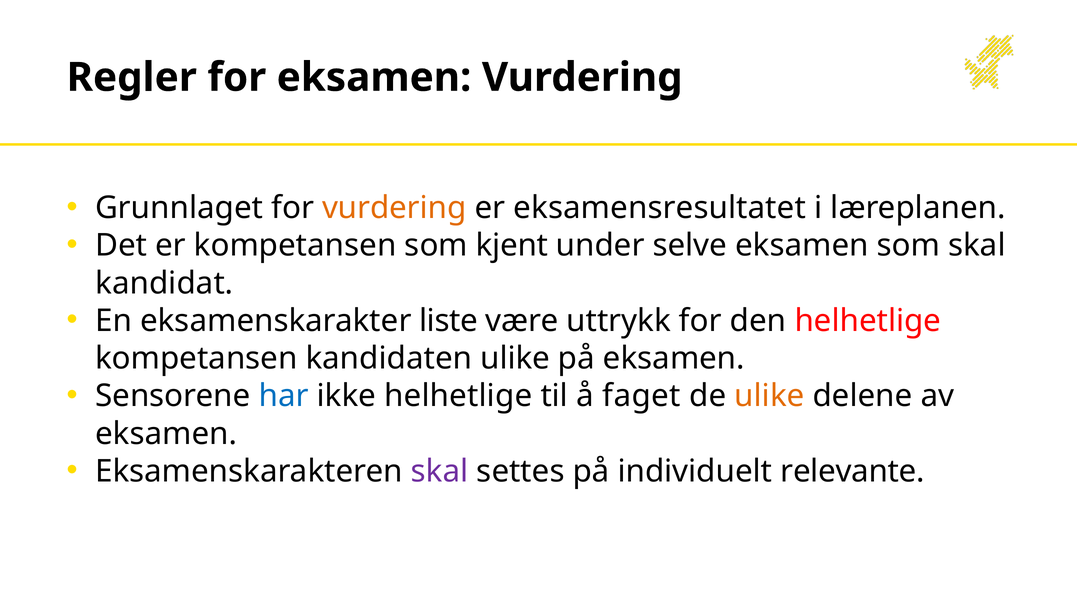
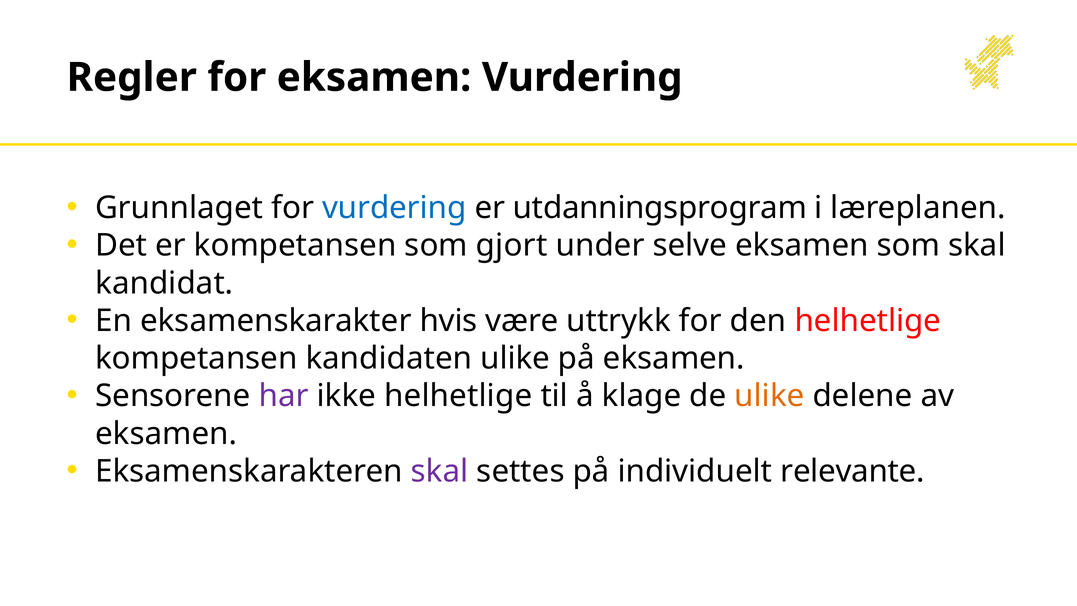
vurdering at (394, 208) colour: orange -> blue
eksamensresultatet: eksamensresultatet -> utdanningsprogram
kjent: kjent -> gjort
liste: liste -> hvis
har colour: blue -> purple
faget: faget -> klage
